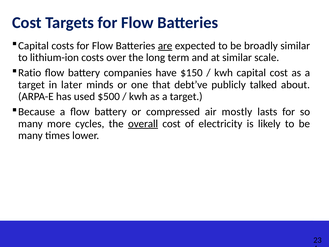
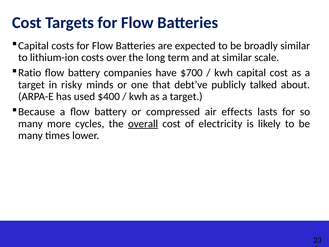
are underline: present -> none
$150: $150 -> $700
later: later -> risky
$500: $500 -> $400
mostly: mostly -> effects
